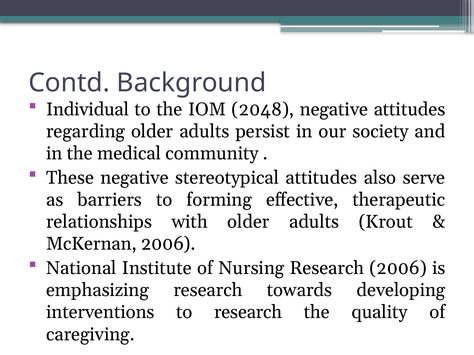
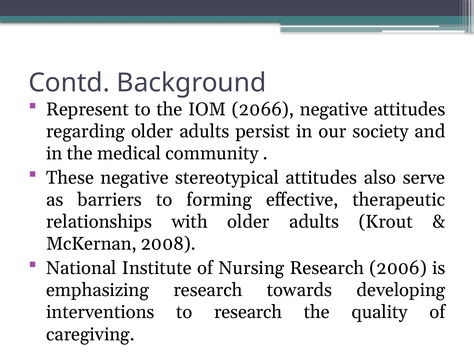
Individual: Individual -> Represent
2048: 2048 -> 2066
McKernan 2006: 2006 -> 2008
